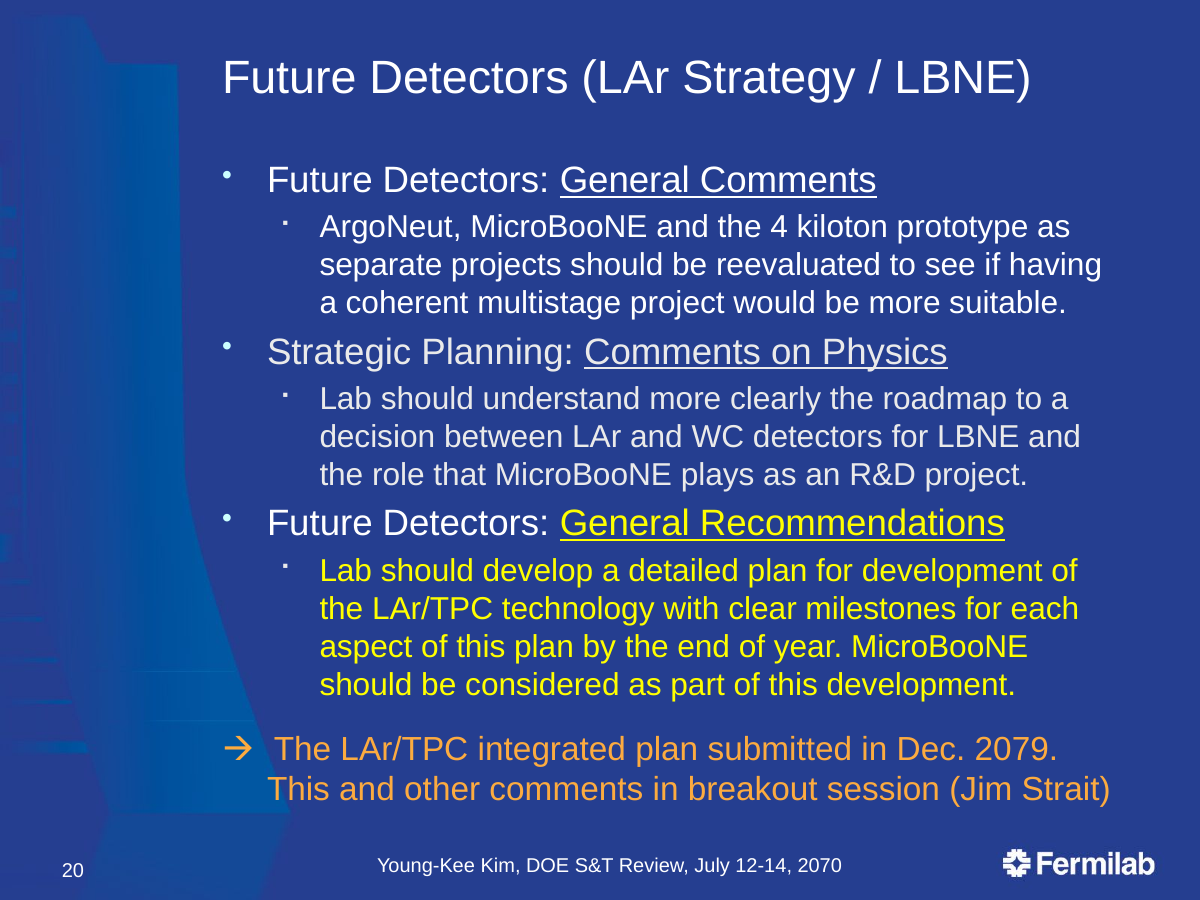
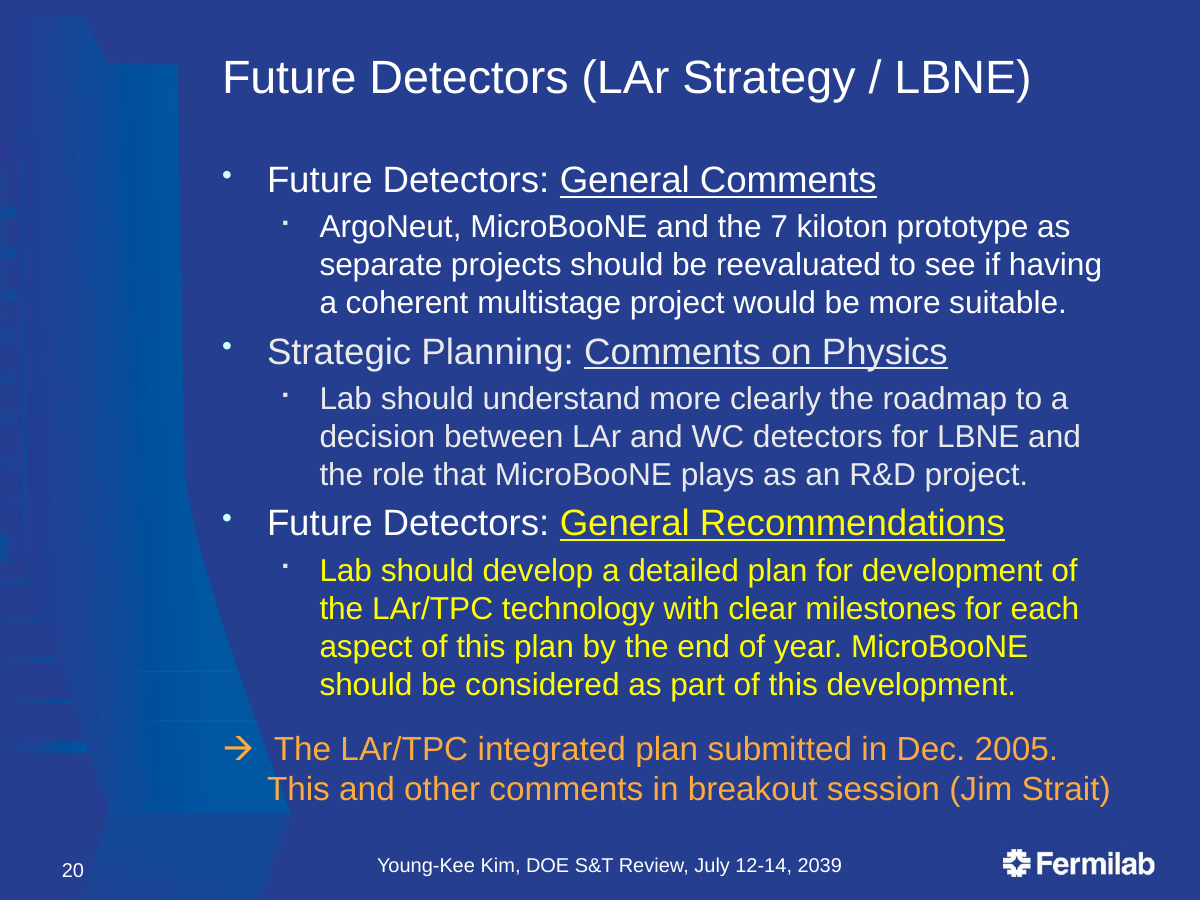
4: 4 -> 7
2079: 2079 -> 2005
2070: 2070 -> 2039
